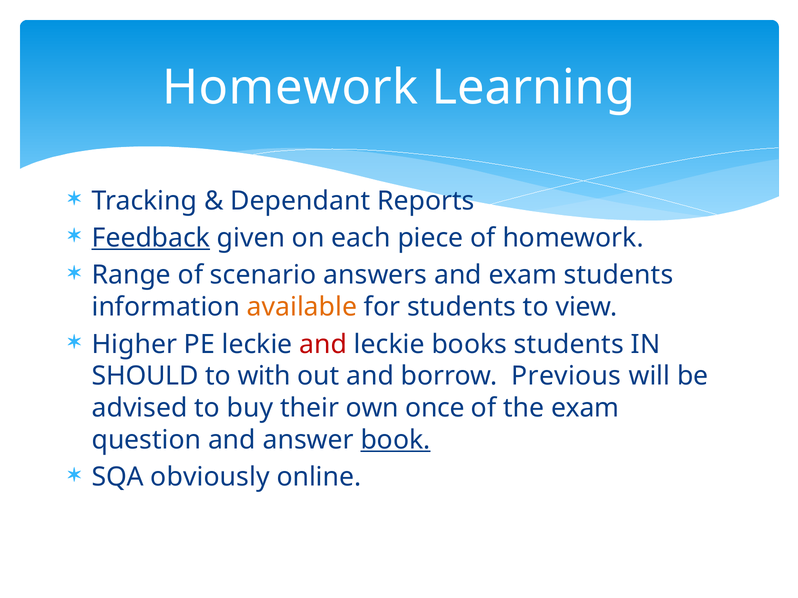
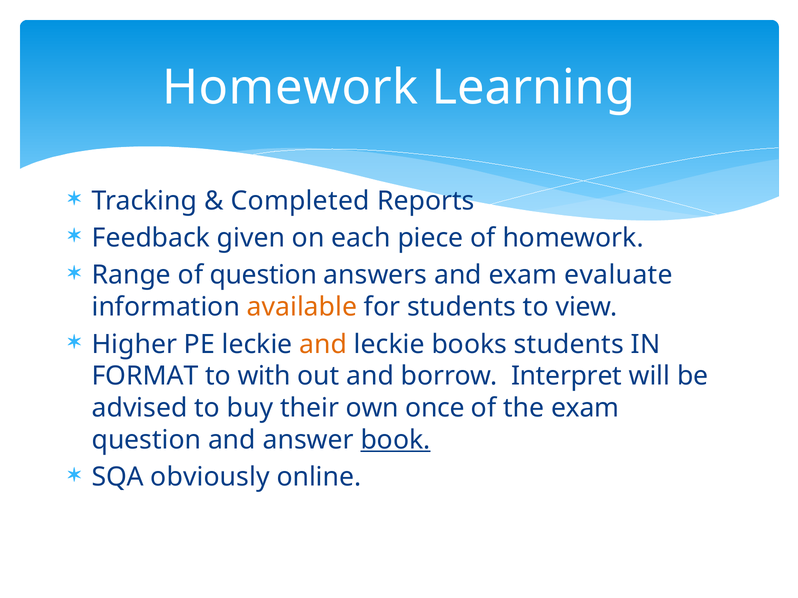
Dependant: Dependant -> Completed
Feedback underline: present -> none
of scenario: scenario -> question
exam students: students -> evaluate
and at (323, 345) colour: red -> orange
SHOULD: SHOULD -> FORMAT
Previous: Previous -> Interpret
